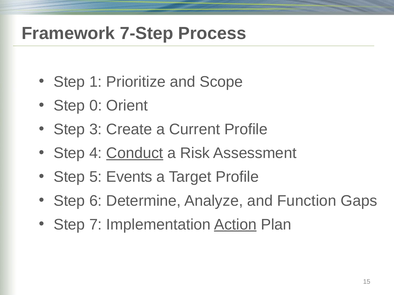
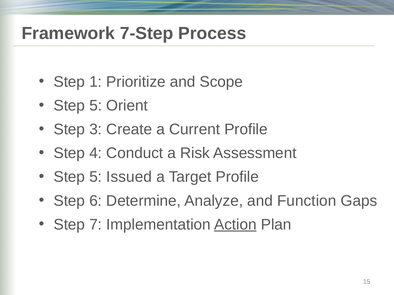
0 at (96, 106): 0 -> 5
Conduct underline: present -> none
Events: Events -> Issued
